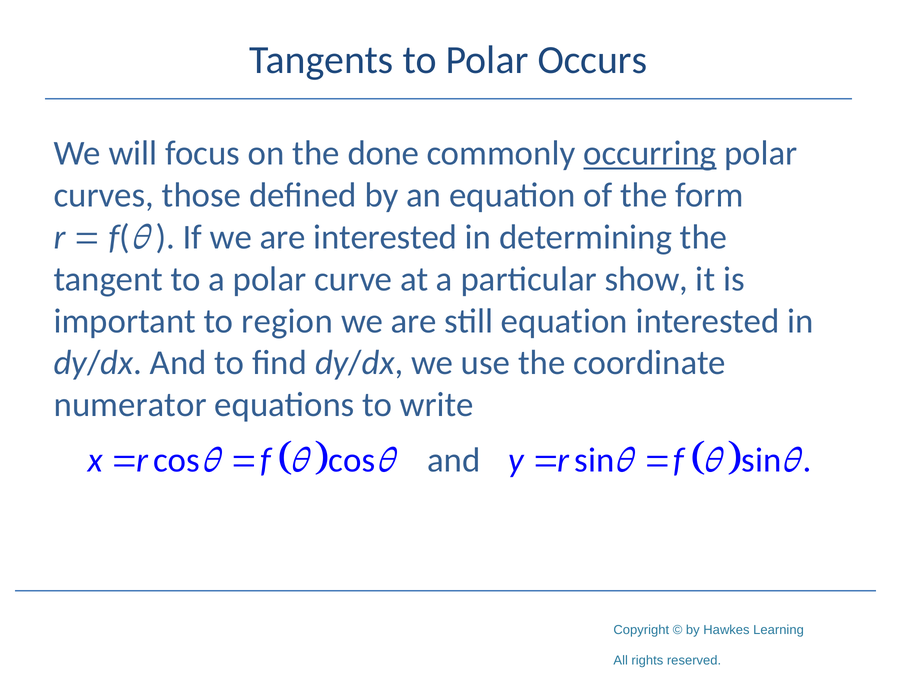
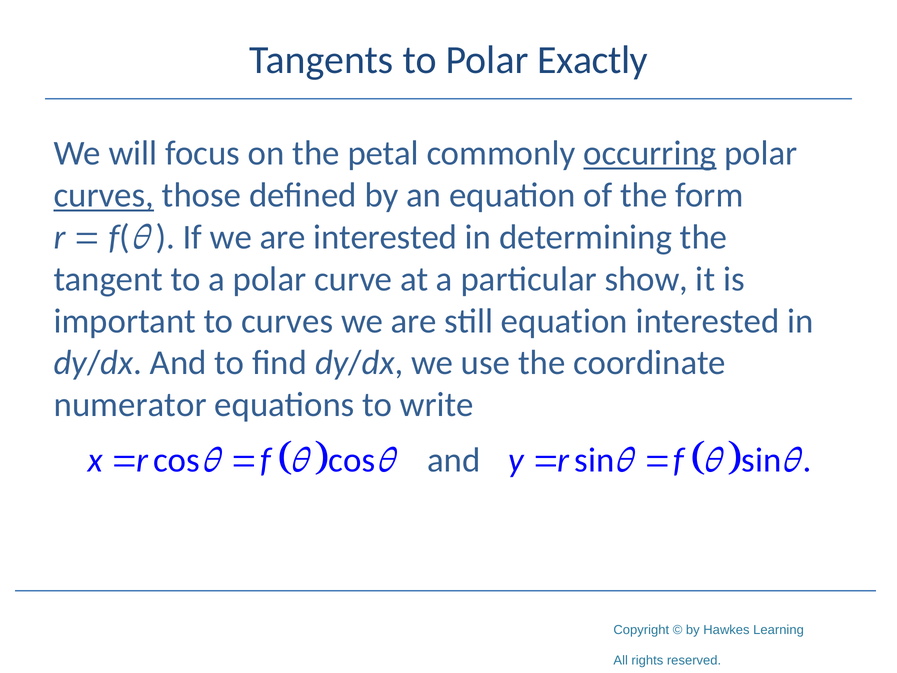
Occurs: Occurs -> Exactly
done: done -> petal
curves at (104, 195) underline: none -> present
to region: region -> curves
